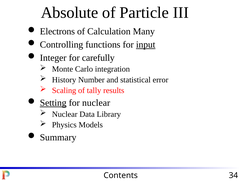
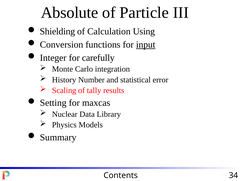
Electrons: Electrons -> Shielding
Many: Many -> Using
Controlling: Controlling -> Conversion
Setting underline: present -> none
for nuclear: nuclear -> maxcas
